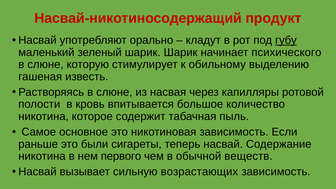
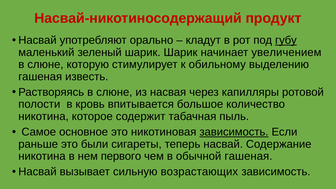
психического: психического -> увеличением
зависимость at (234, 132) underline: none -> present
обычной веществ: веществ -> гашеная
